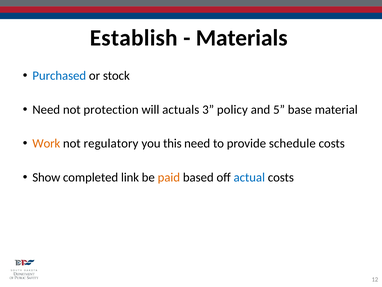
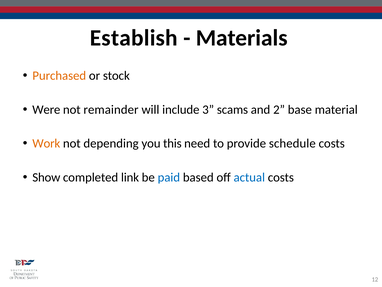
Purchased colour: blue -> orange
Need at (46, 109): Need -> Were
protection: protection -> remainder
actuals: actuals -> include
policy: policy -> scams
5: 5 -> 2
regulatory: regulatory -> depending
paid colour: orange -> blue
